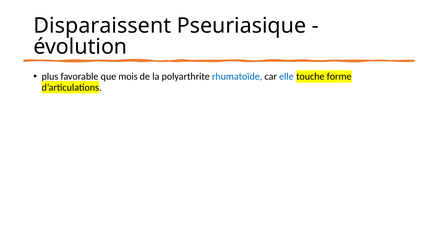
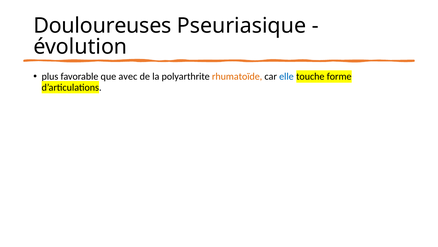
Disparaissent: Disparaissent -> Douloureuses
mois: mois -> avec
rhumatoïde colour: blue -> orange
